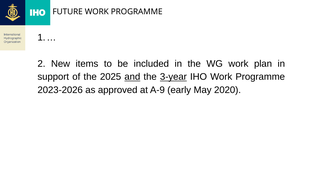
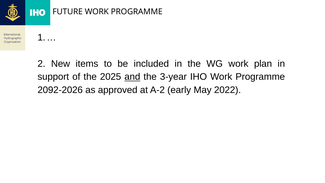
3-year underline: present -> none
2023-2026: 2023-2026 -> 2092-2026
A-9: A-9 -> A-2
2020: 2020 -> 2022
